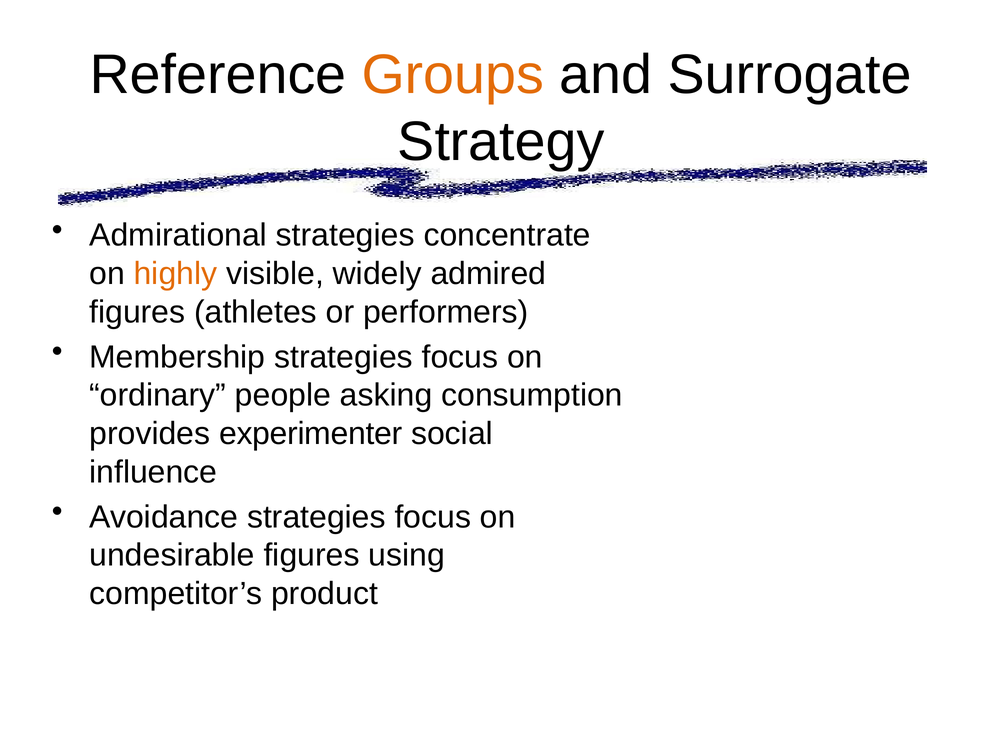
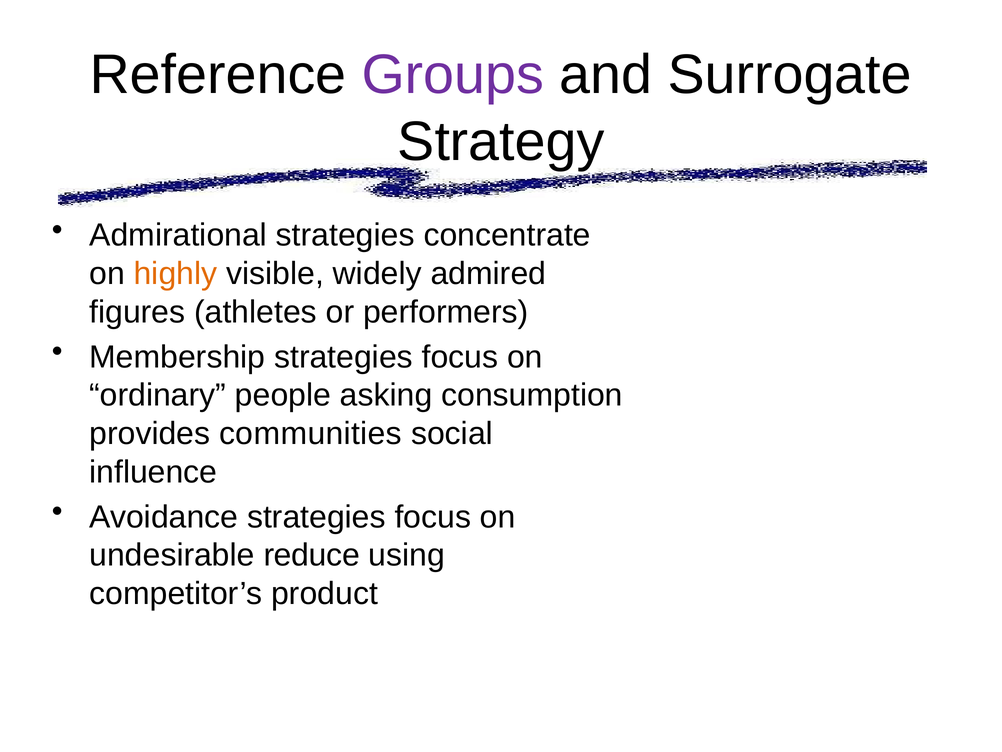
Groups colour: orange -> purple
experimenter: experimenter -> communities
undesirable figures: figures -> reduce
